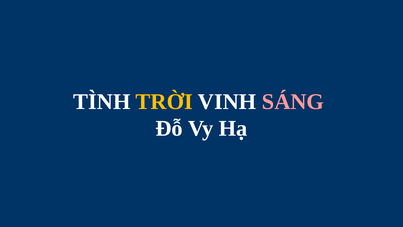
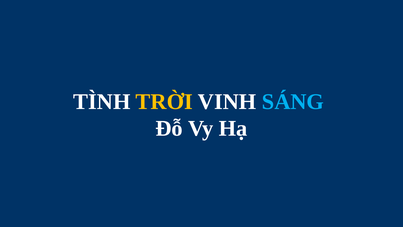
SÁNG colour: pink -> light blue
